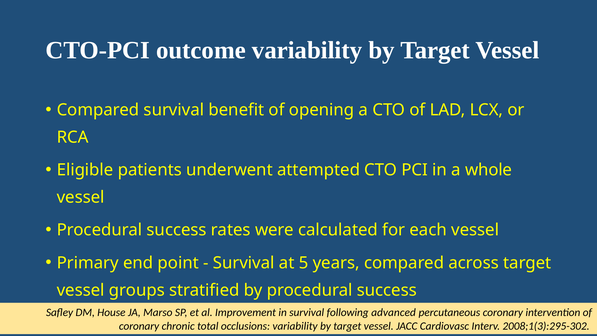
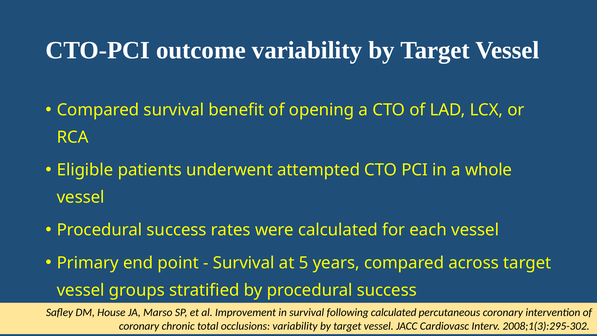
following advanced: advanced -> calculated
